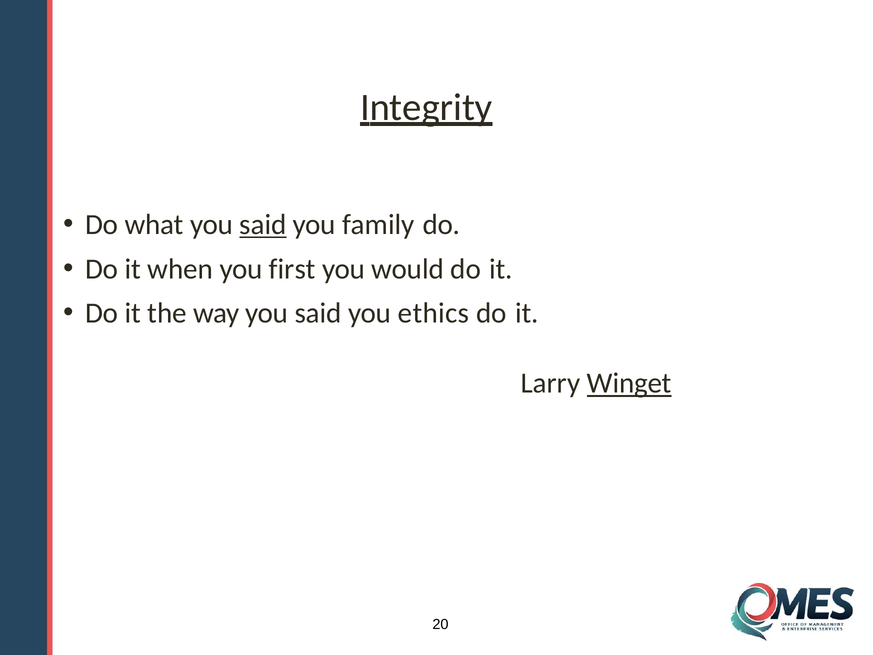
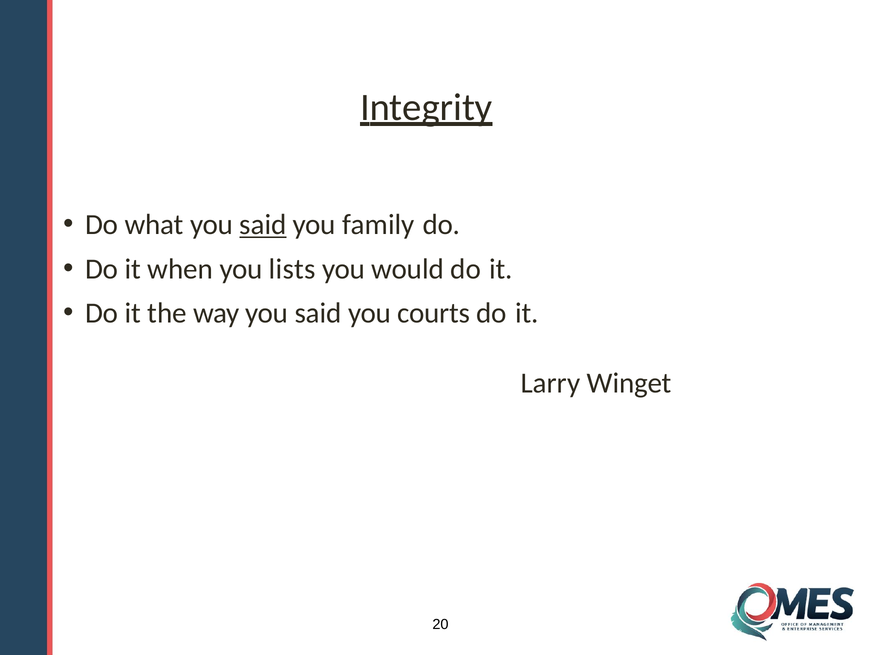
first: first -> lists
ethics: ethics -> courts
Winget underline: present -> none
